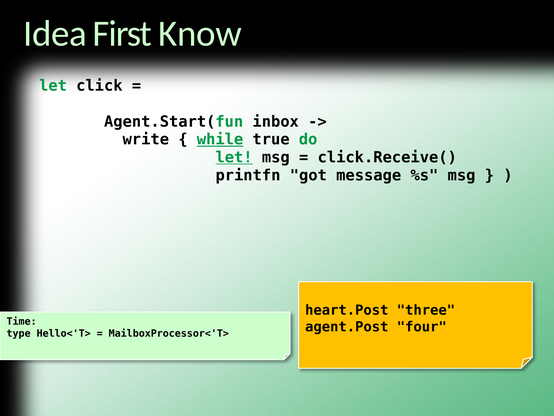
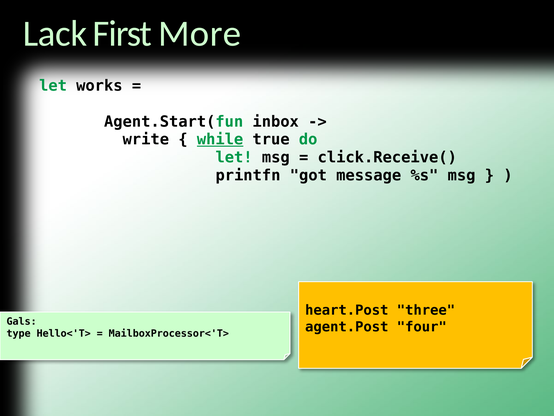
Idea: Idea -> Lack
Know: Know -> More
click: click -> works
let at (234, 157) underline: present -> none
Time: Time -> Gals
